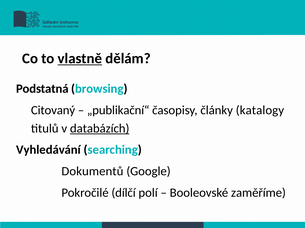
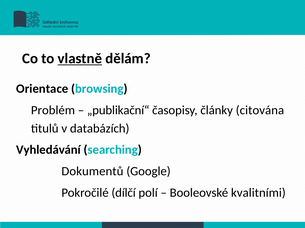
Podstatná: Podstatná -> Orientace
Citovaný: Citovaný -> Problém
katalogy: katalogy -> citována
databázích underline: present -> none
zaměříme: zaměříme -> kvalitními
